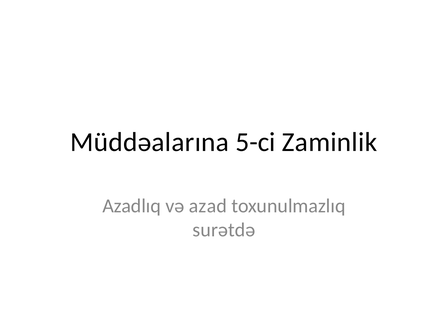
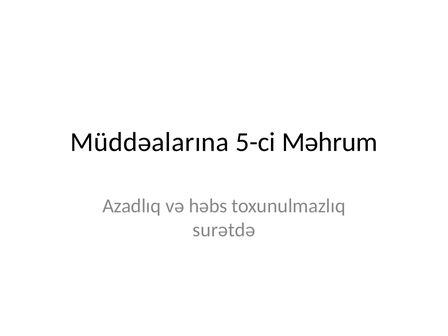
Zaminlik: Zaminlik -> Məhrum
azad: azad -> həbs
